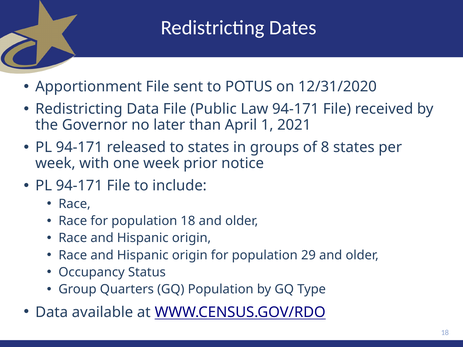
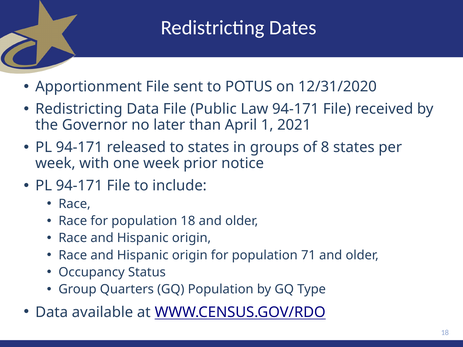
29: 29 -> 71
